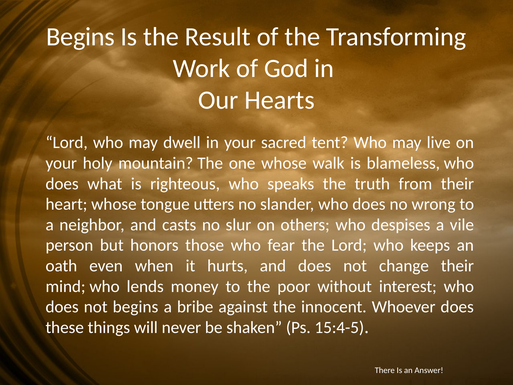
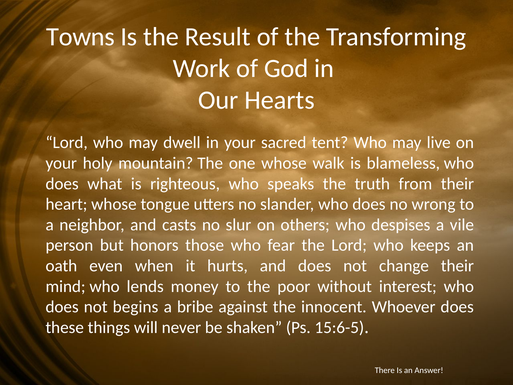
Begins at (80, 37): Begins -> Towns
15:4-5: 15:4-5 -> 15:6-5
